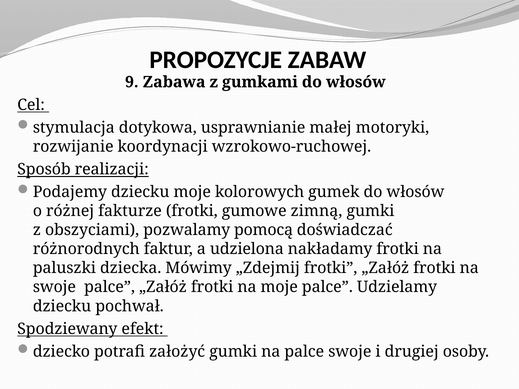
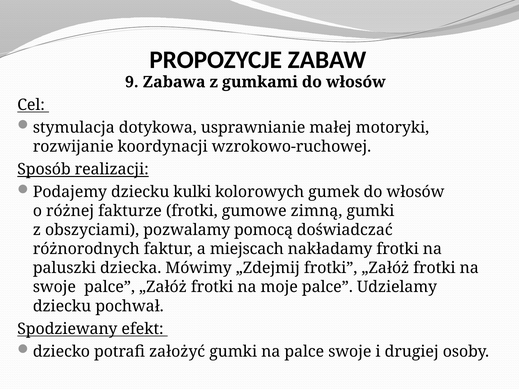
dziecku moje: moje -> kulki
udzielona: udzielona -> miejscach
